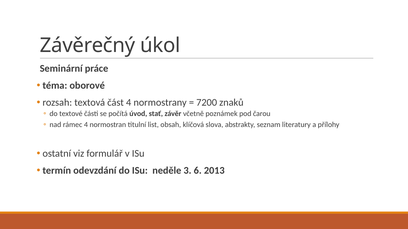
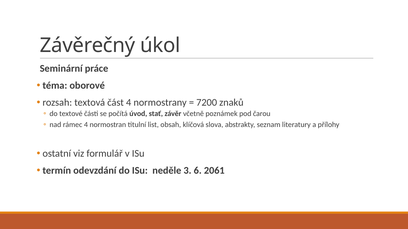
2013: 2013 -> 2061
